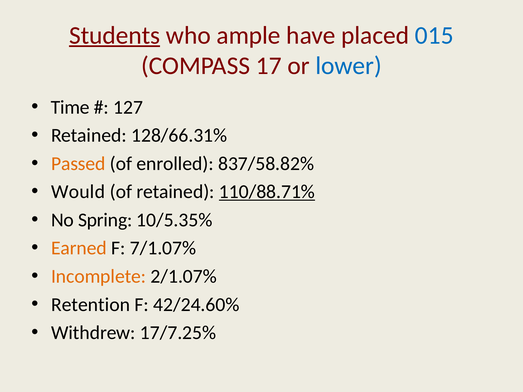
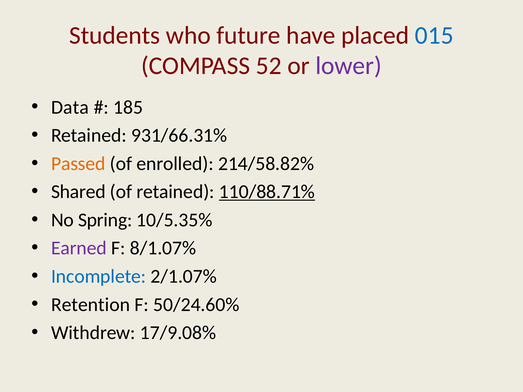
Students underline: present -> none
ample: ample -> future
17: 17 -> 52
lower colour: blue -> purple
Time: Time -> Data
127: 127 -> 185
128/66.31%: 128/66.31% -> 931/66.31%
837/58.82%: 837/58.82% -> 214/58.82%
Would: Would -> Shared
Earned colour: orange -> purple
7/1.07%: 7/1.07% -> 8/1.07%
Incomplete colour: orange -> blue
42/24.60%: 42/24.60% -> 50/24.60%
17/7.25%: 17/7.25% -> 17/9.08%
